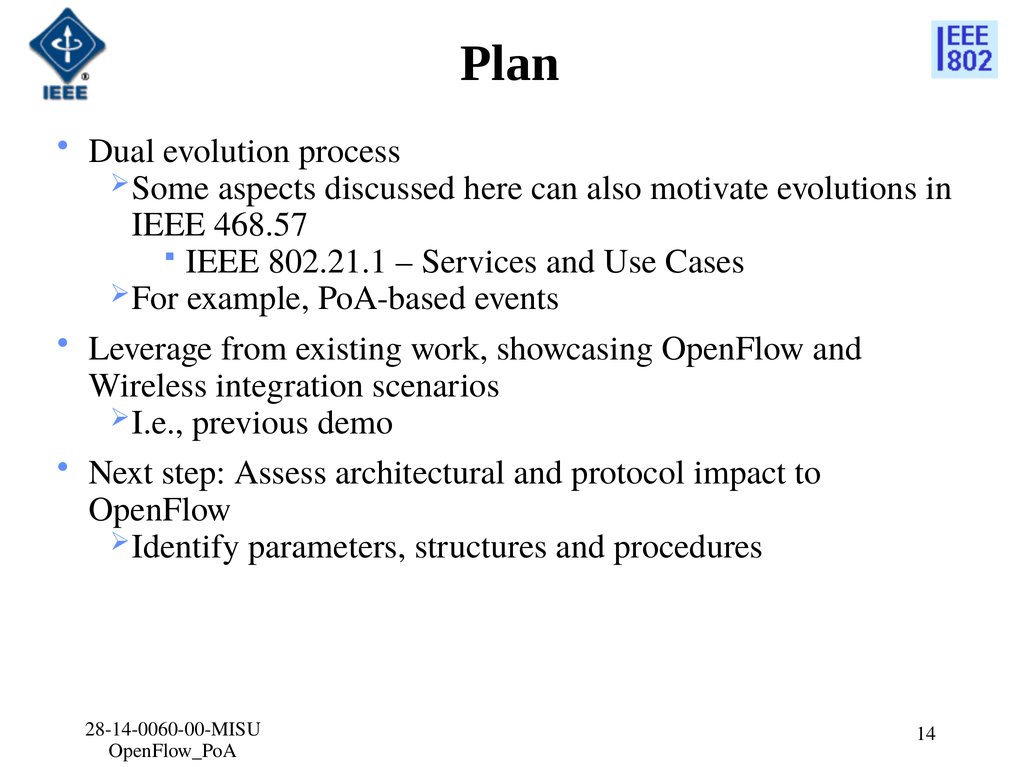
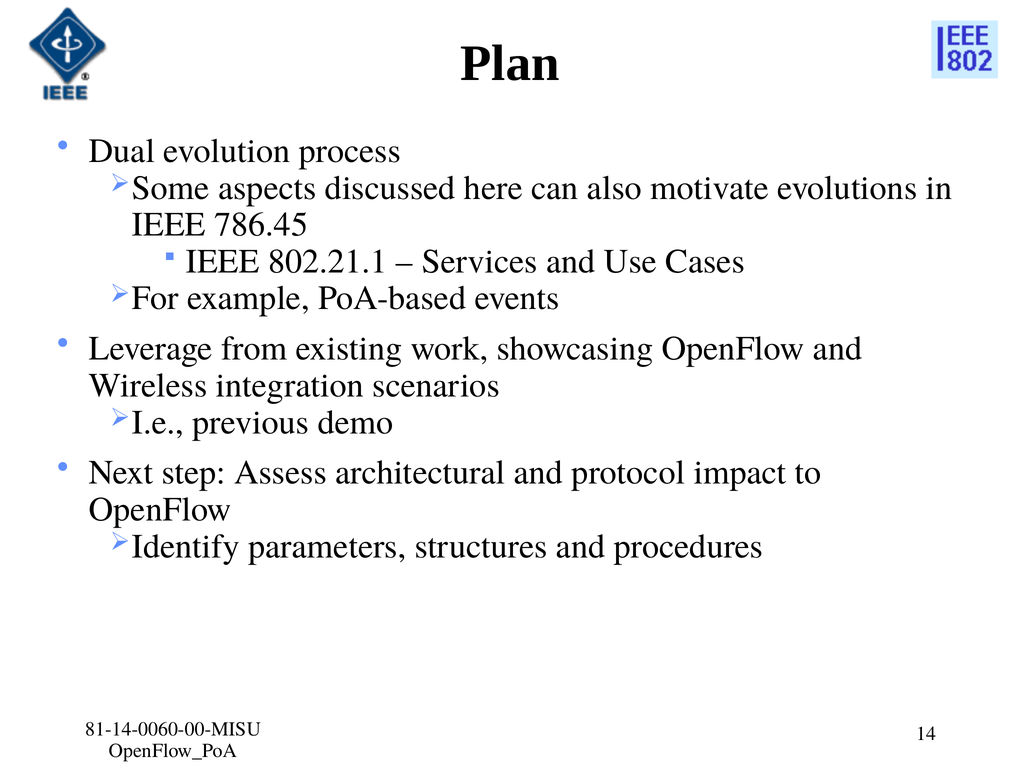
468.57: 468.57 -> 786.45
28-14-0060-00-MISU: 28-14-0060-00-MISU -> 81-14-0060-00-MISU
